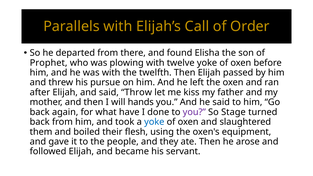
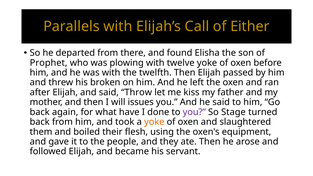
Order: Order -> Either
pursue: pursue -> broken
hands: hands -> issues
yoke at (154, 122) colour: blue -> orange
